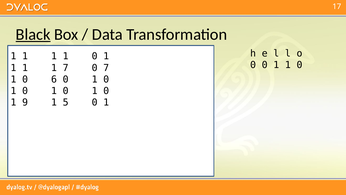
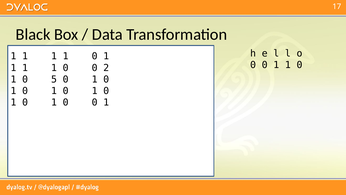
Black underline: present -> none
7 at (66, 68): 7 -> 0
0 7: 7 -> 2
6: 6 -> 5
9 at (25, 102): 9 -> 0
5 at (66, 102): 5 -> 0
